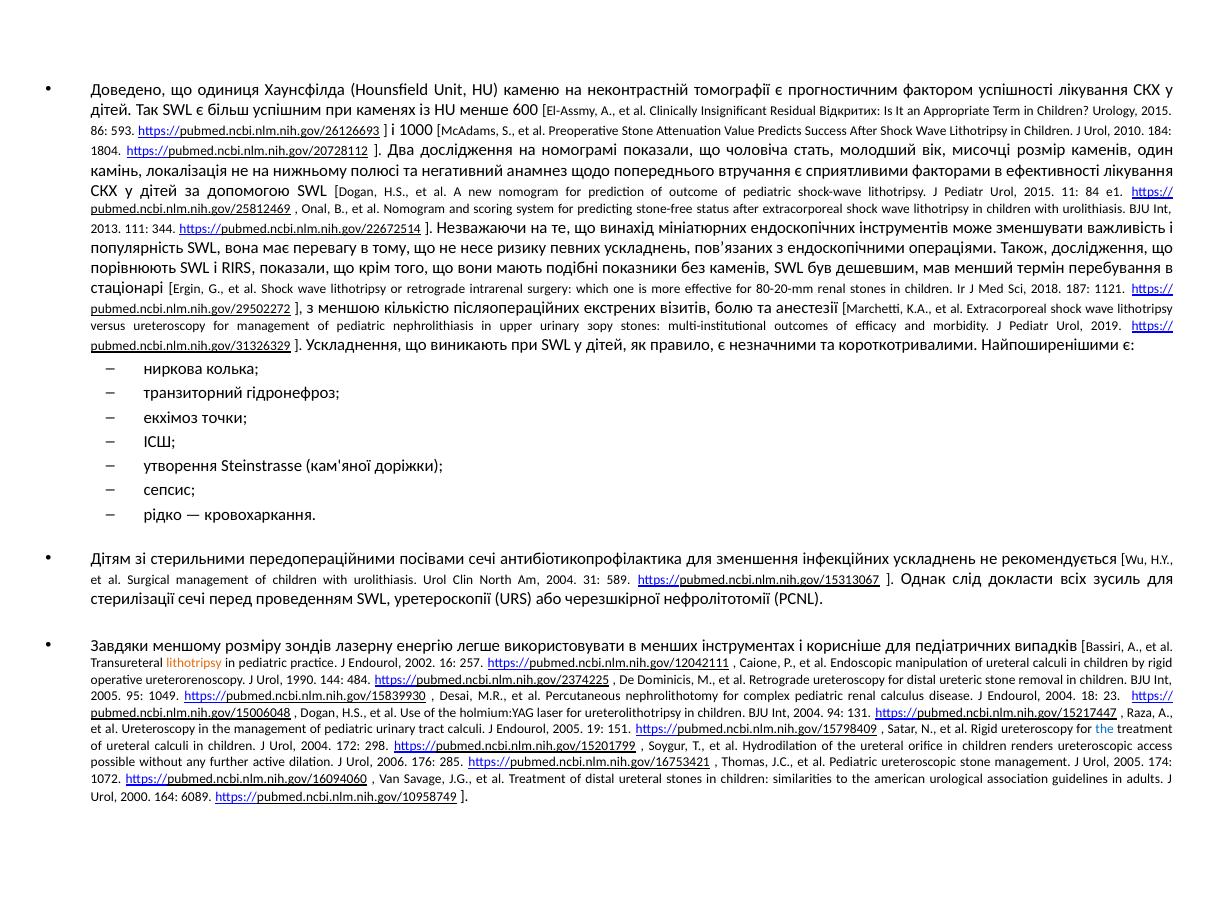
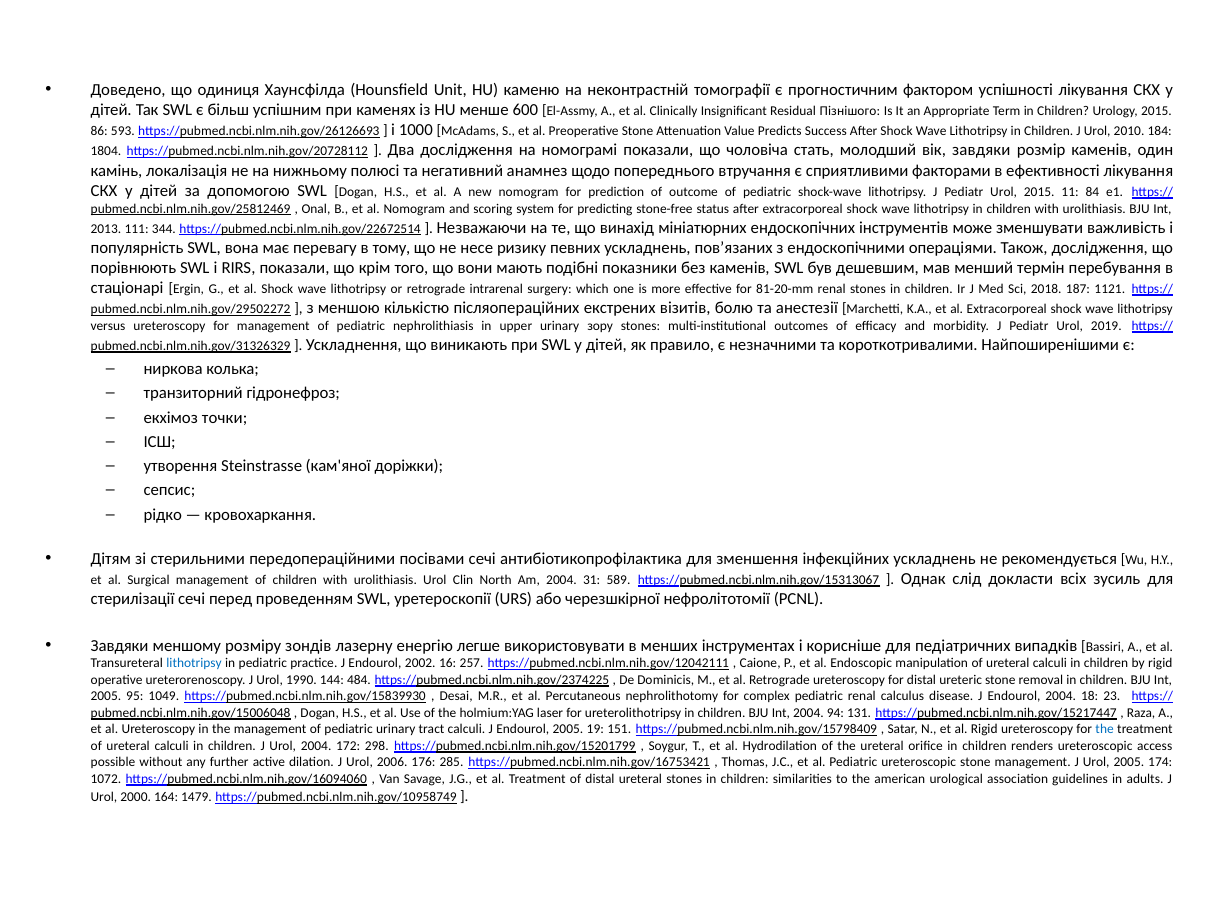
Відкритих: Відкритих -> Пізнішого
вік мисочці: мисочці -> завдяки
80-20-mm: 80-20-mm -> 81-20-mm
lithotripsy at (194, 663) colour: orange -> blue
6089: 6089 -> 1479
